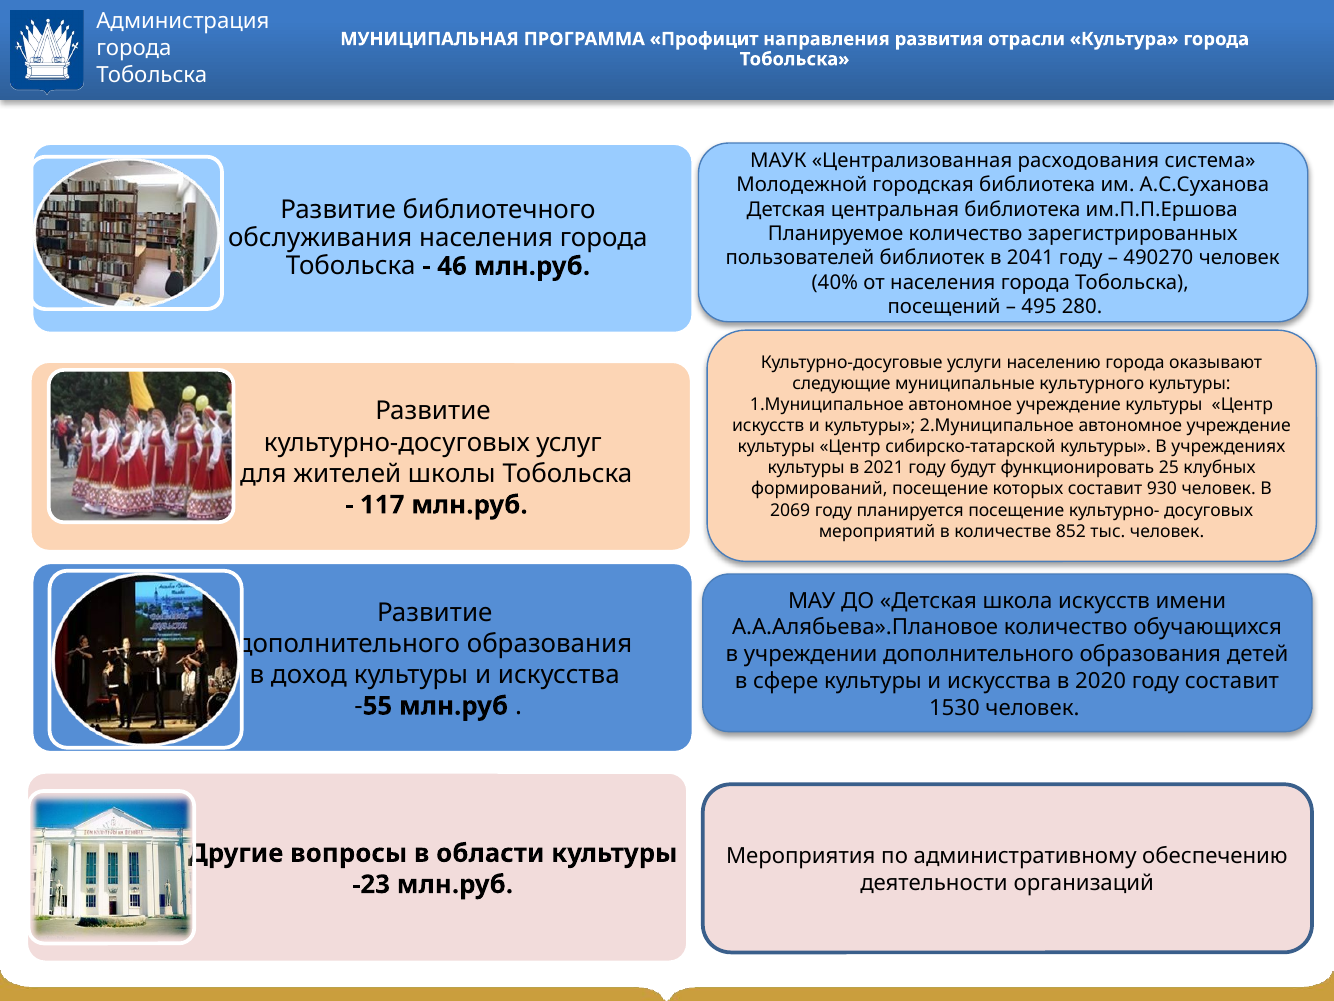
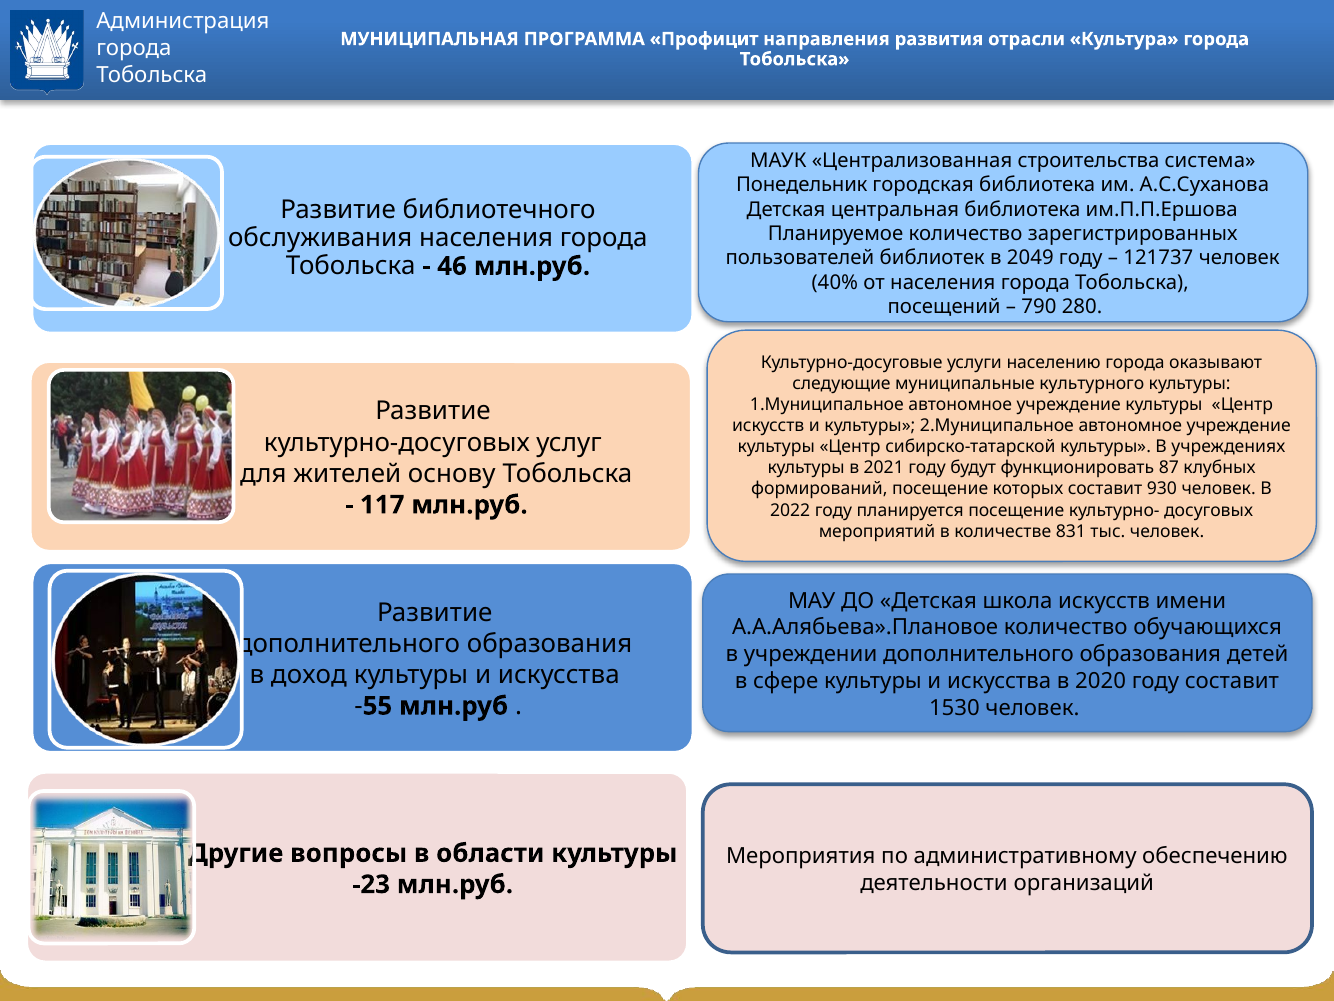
расходования: расходования -> строительства
Молодежной: Молодежной -> Понедельник
2041: 2041 -> 2049
490270: 490270 -> 121737
495: 495 -> 790
25: 25 -> 87
школы: школы -> основу
2069: 2069 -> 2022
852: 852 -> 831
